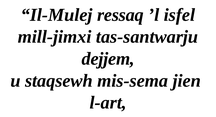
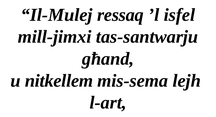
dejjem: dejjem -> għand
staqsewh: staqsewh -> nitkellem
jien: jien -> lejh
